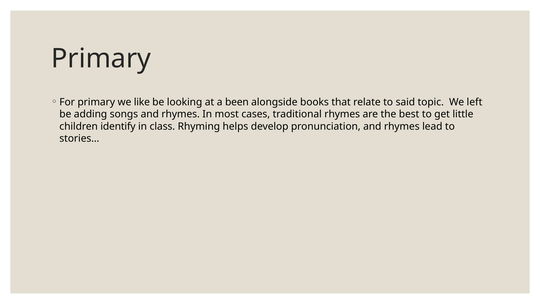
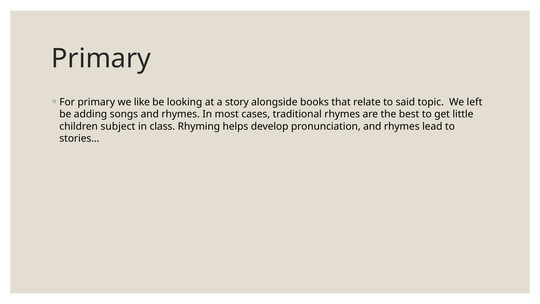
been: been -> story
identify: identify -> subject
